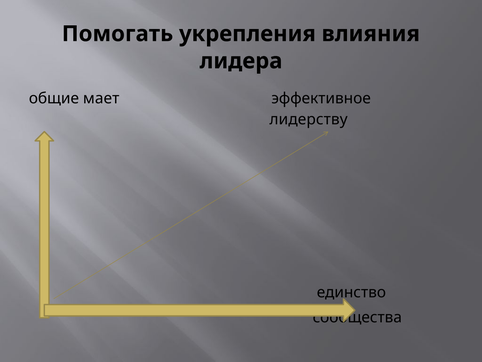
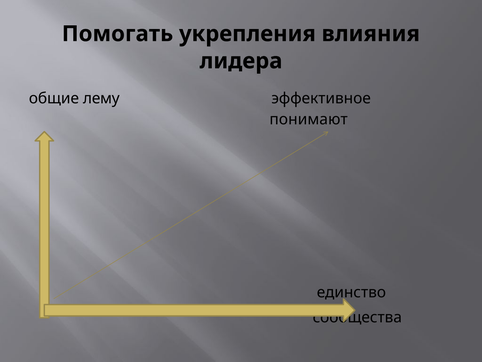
мает: мает -> лему
лидерству: лидерству -> понимают
